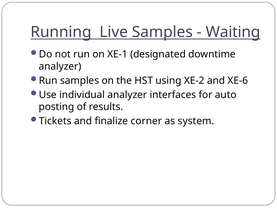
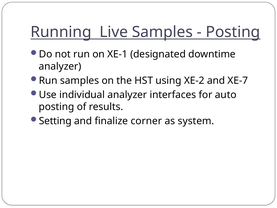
Waiting at (233, 32): Waiting -> Posting
XE-6: XE-6 -> XE-7
Tickets: Tickets -> Setting
